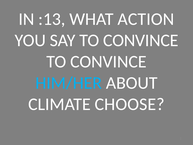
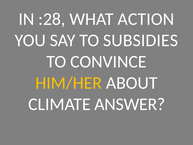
:13: :13 -> :28
SAY TO CONVINCE: CONVINCE -> SUBSIDIES
HIM/HER colour: light blue -> yellow
CHOOSE: CHOOSE -> ANSWER
